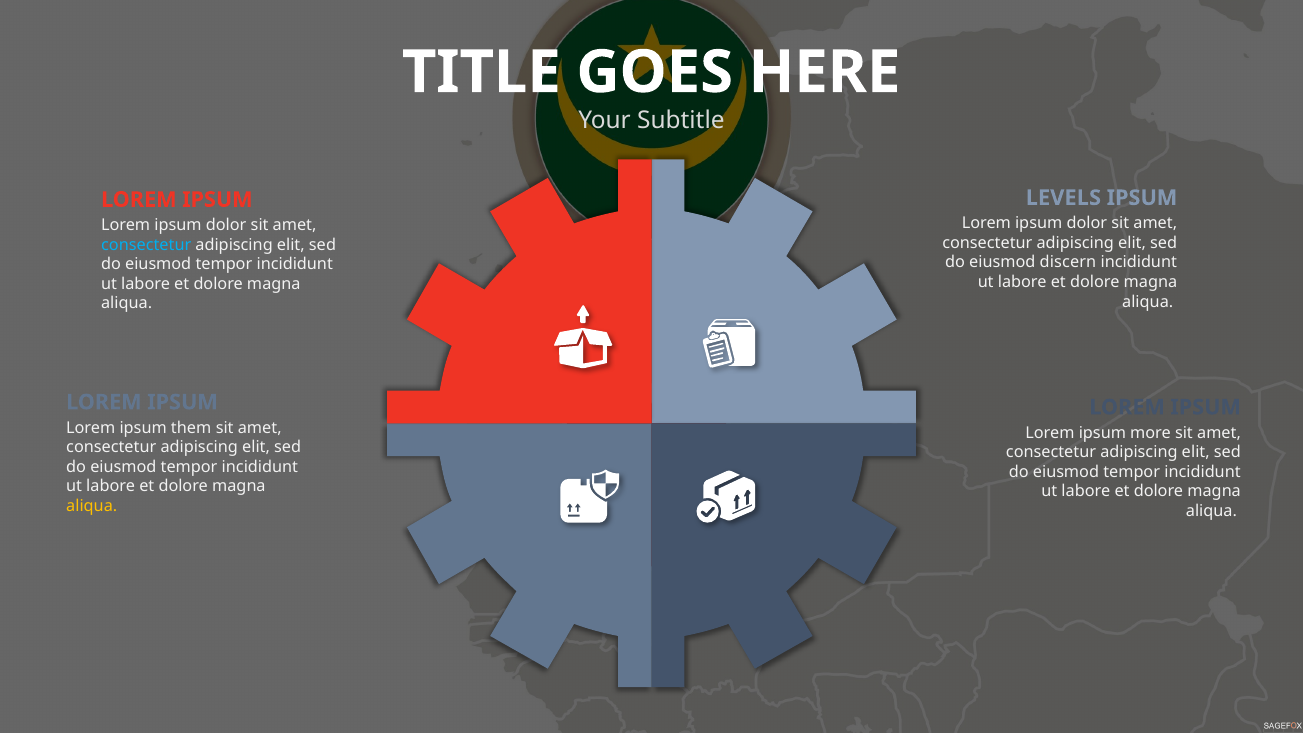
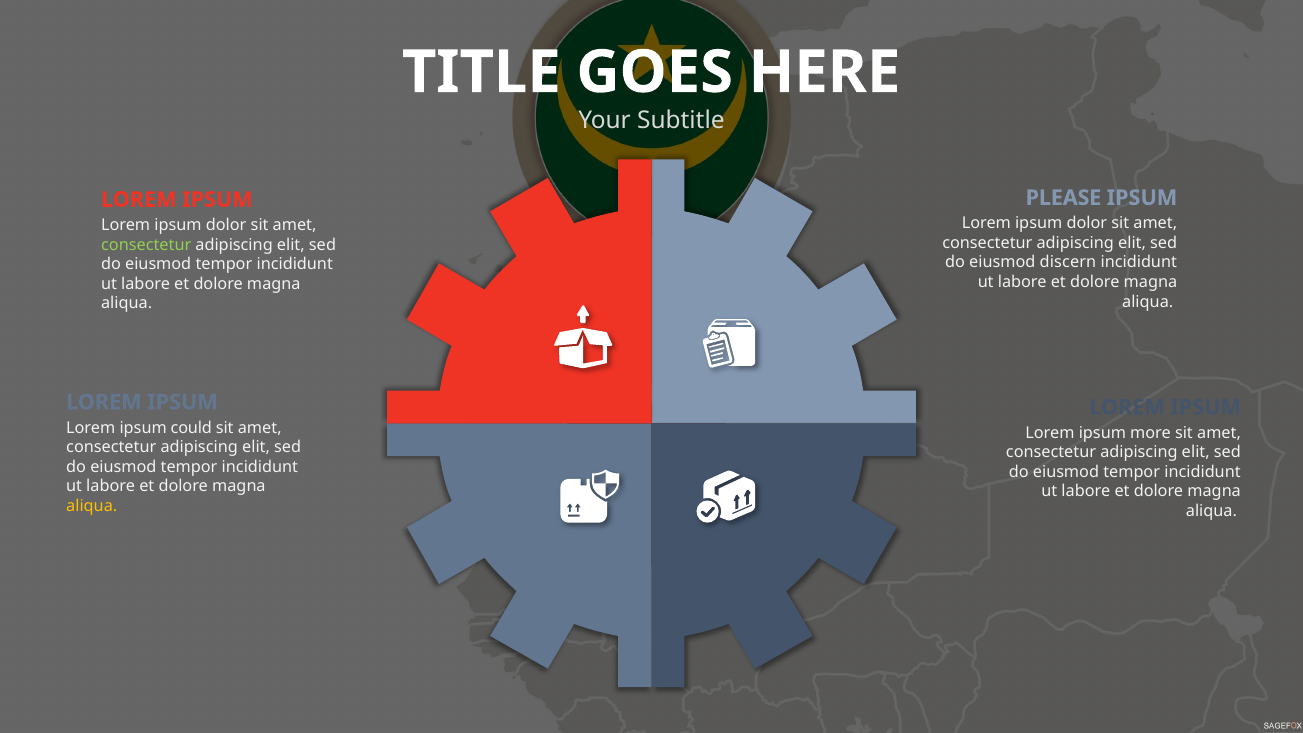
LEVELS: LEVELS -> PLEASE
consectetur at (146, 245) colour: light blue -> light green
them: them -> could
